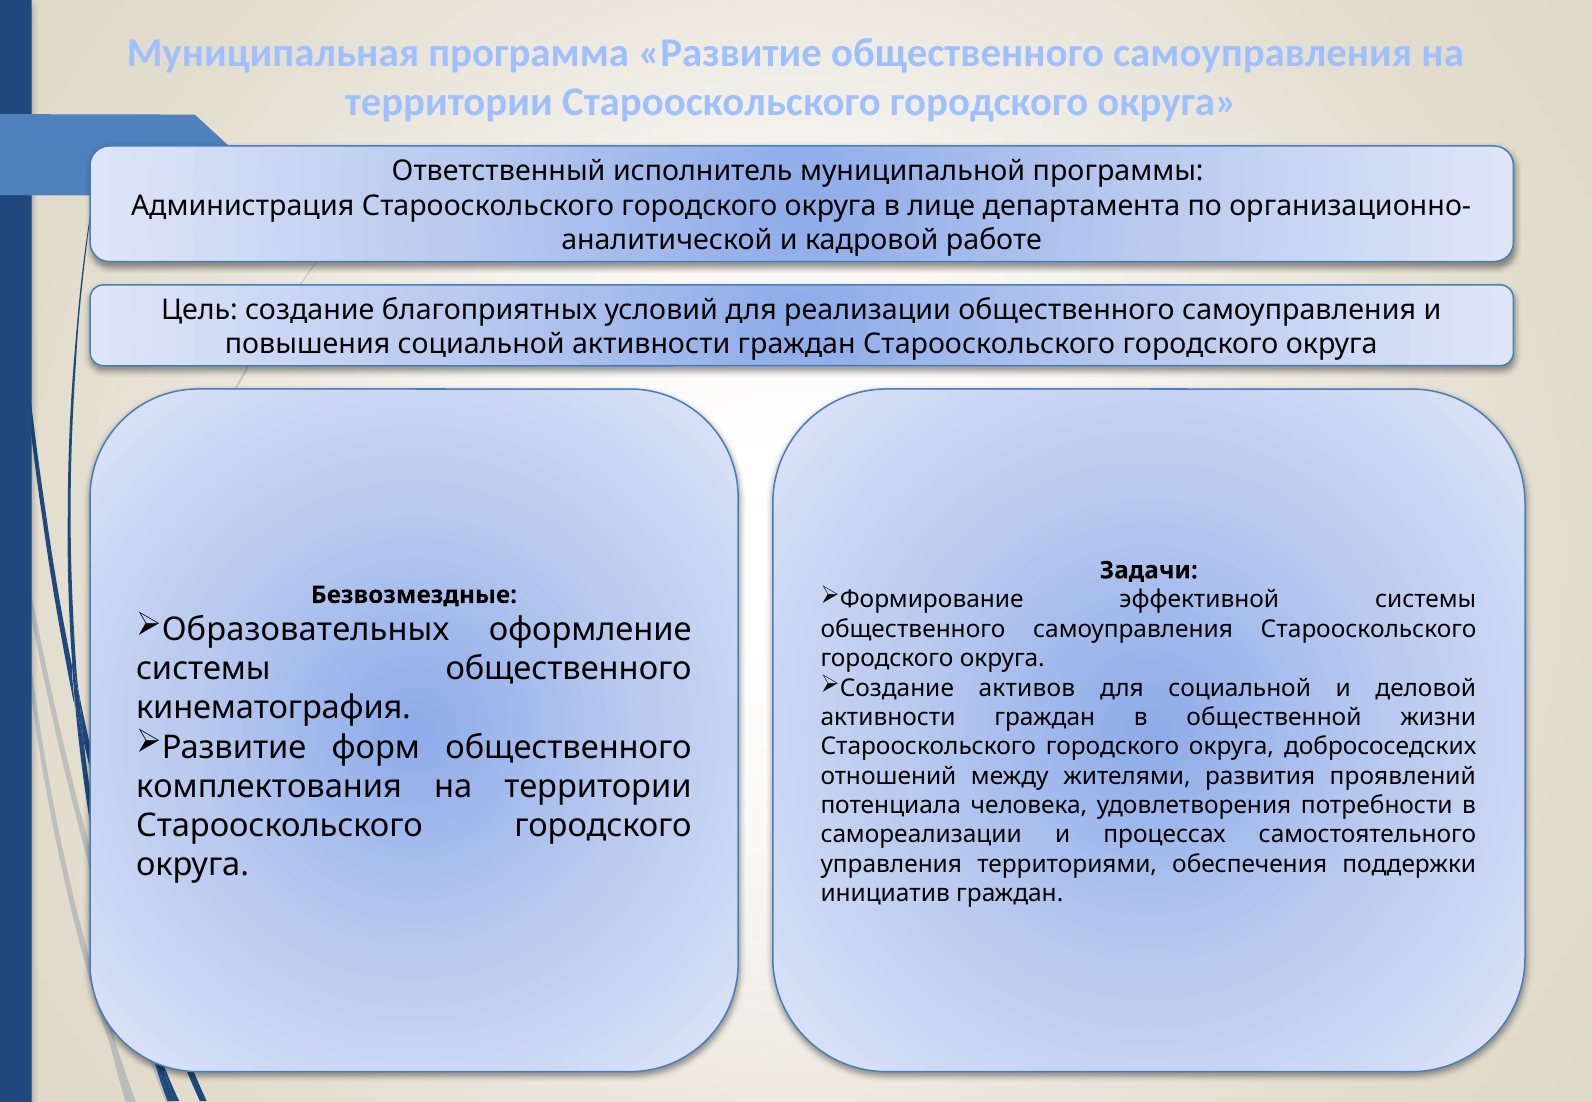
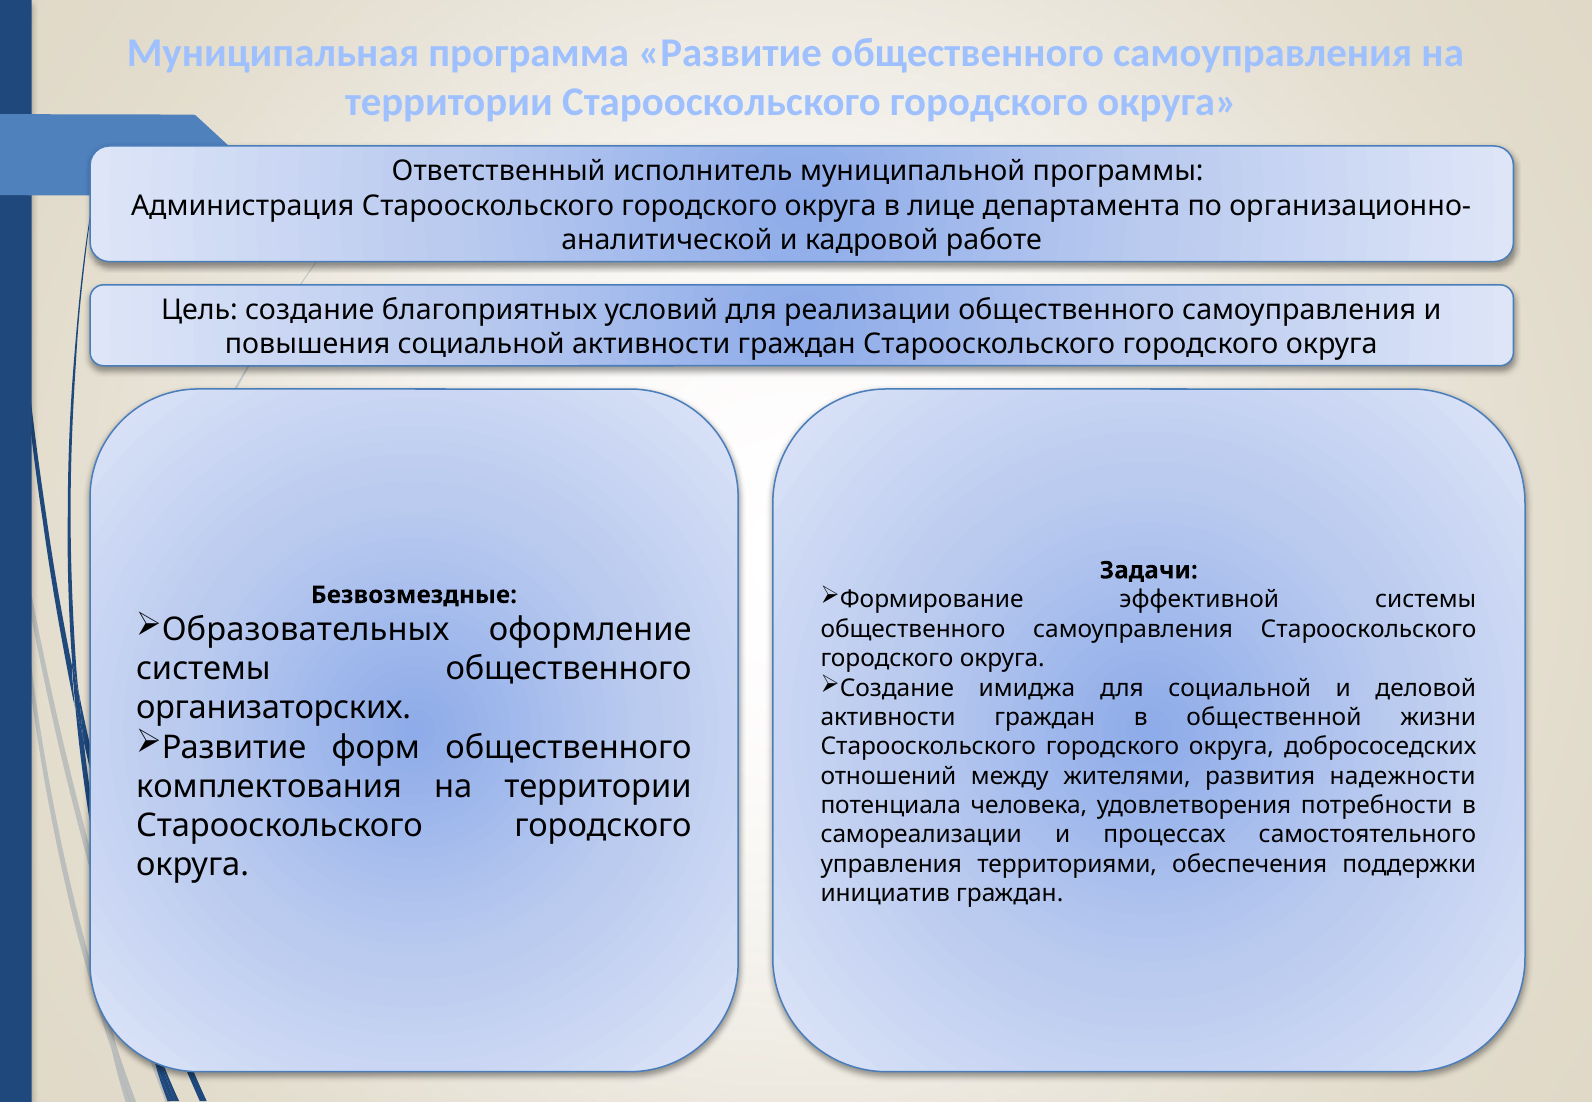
активов: активов -> имиджа
кинематография: кинематография -> организаторских
проявлений: проявлений -> надежности
